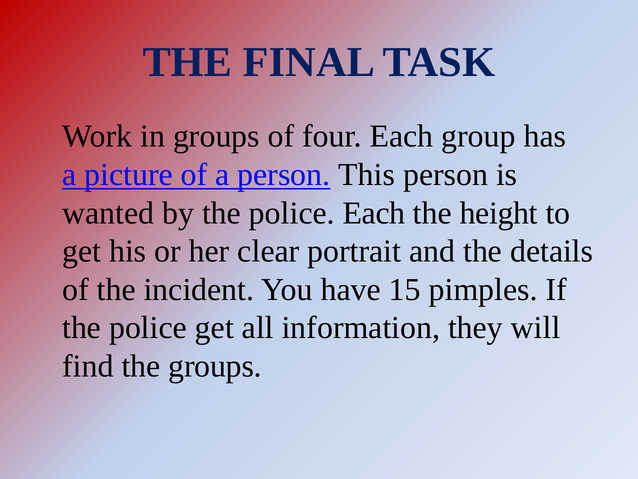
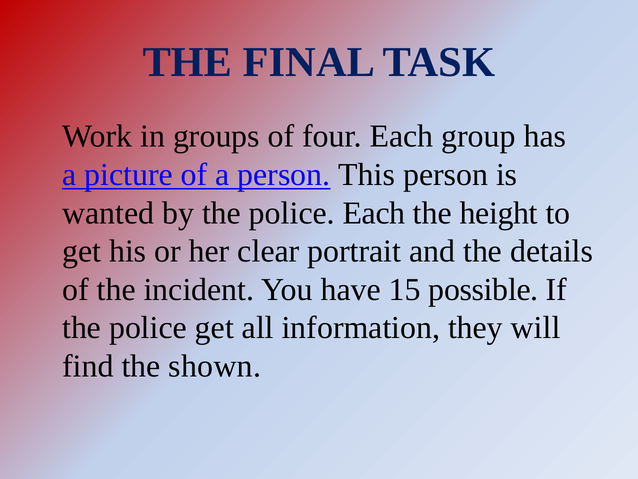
pimples: pimples -> possible
the groups: groups -> shown
